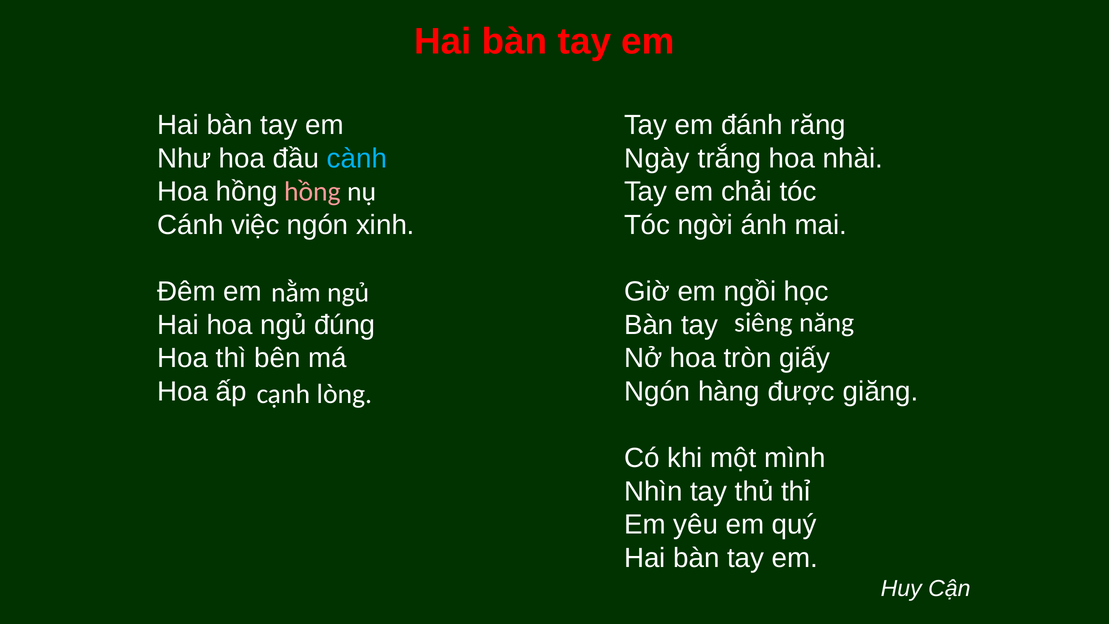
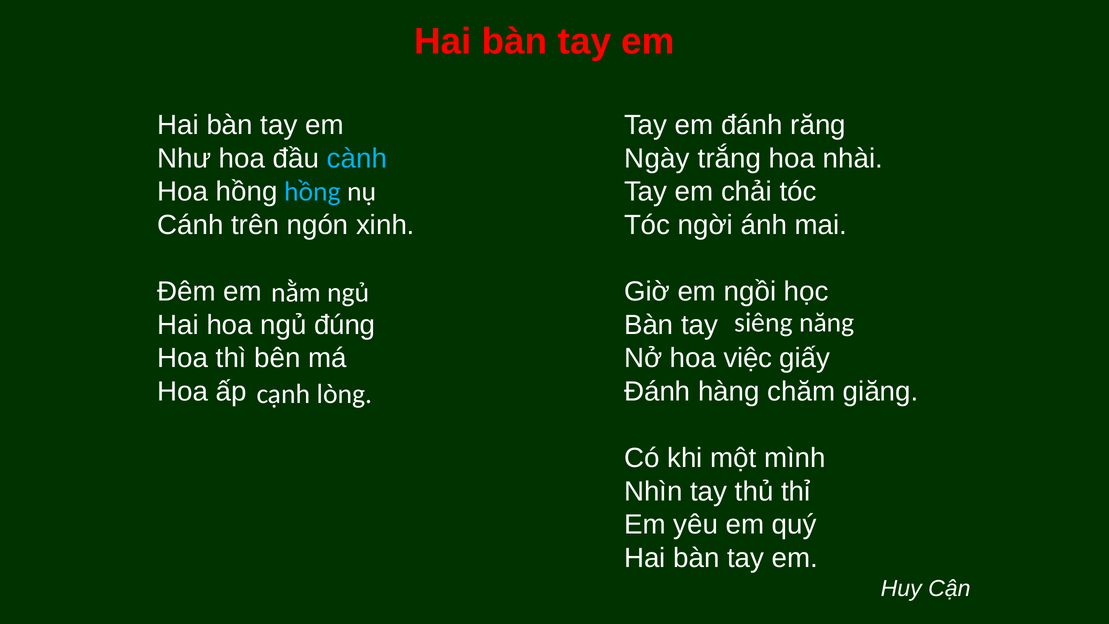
hồng at (313, 191) colour: pink -> light blue
việc: việc -> trên
tròn: tròn -> việc
Ngón at (657, 391): Ngón -> Đánh
được: được -> chăm
